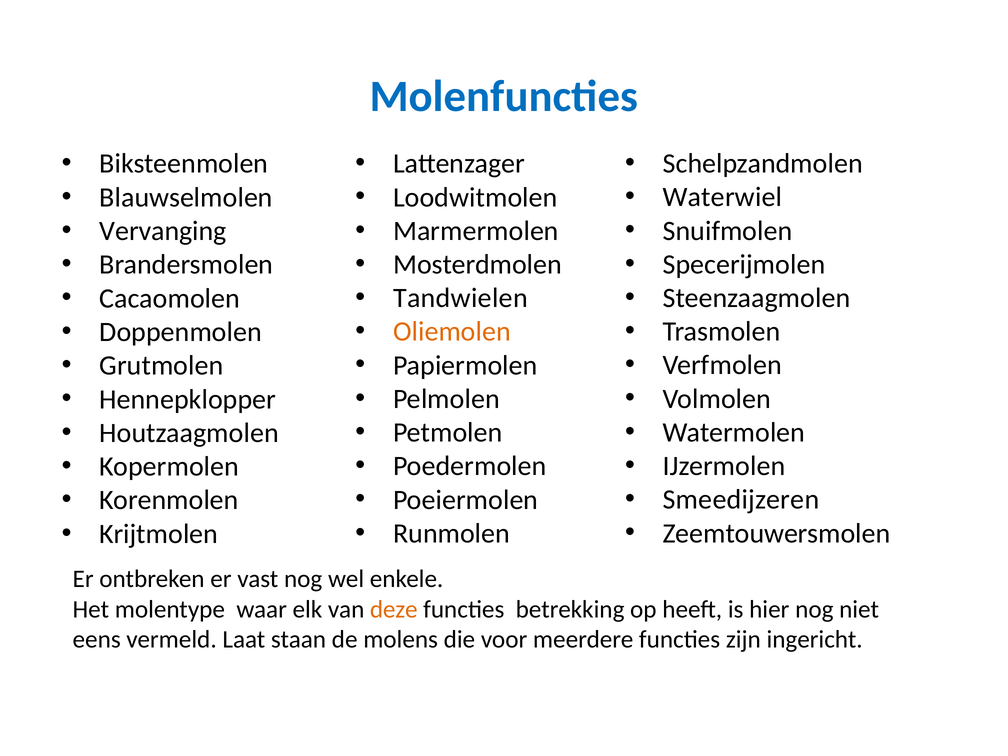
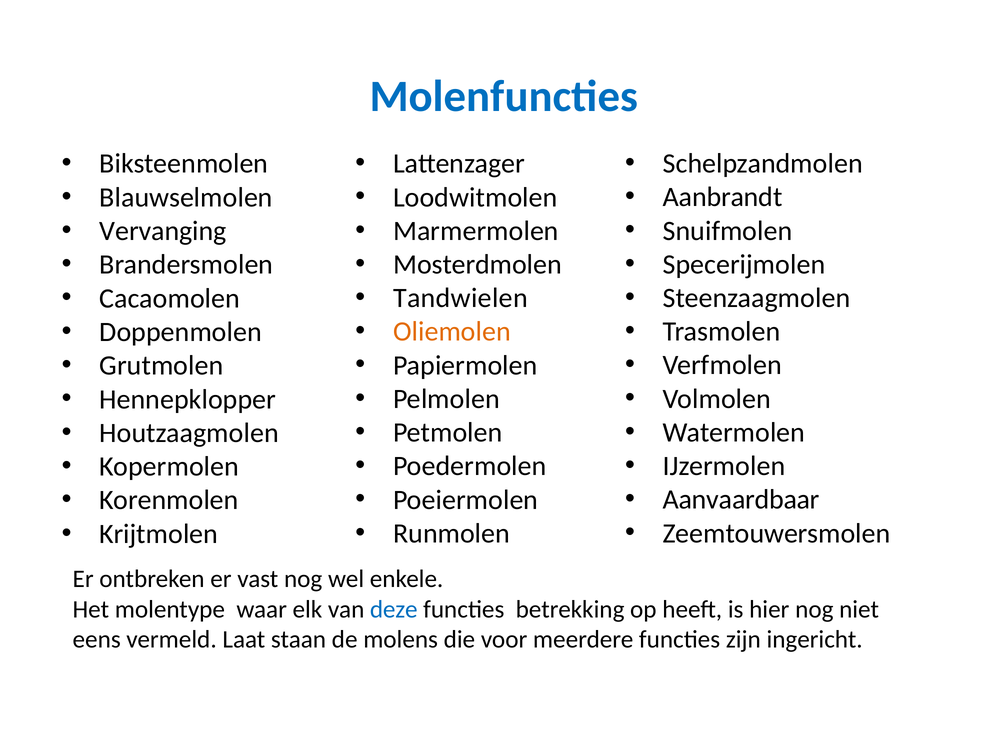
Waterwiel: Waterwiel -> Aanbrandt
Smeedijzeren: Smeedijzeren -> Aanvaardbaar
deze colour: orange -> blue
